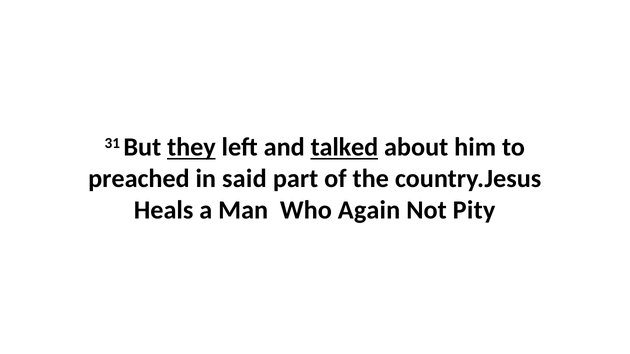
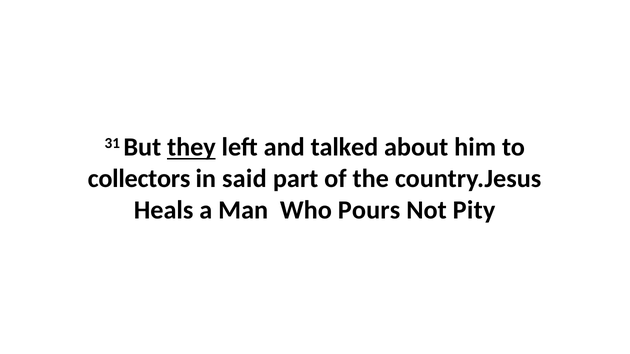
talked underline: present -> none
preached: preached -> collectors
Again: Again -> Pours
